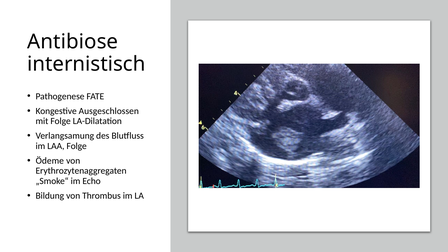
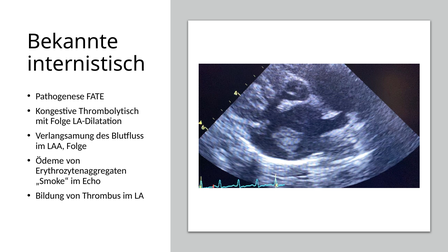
Antibiose: Antibiose -> Bekannte
Ausgeschlossen: Ausgeschlossen -> Thrombolytisch
